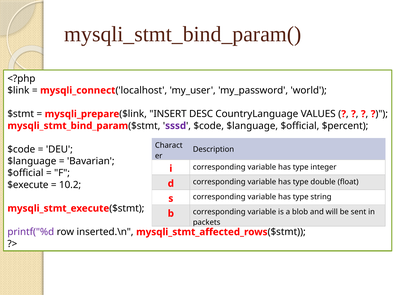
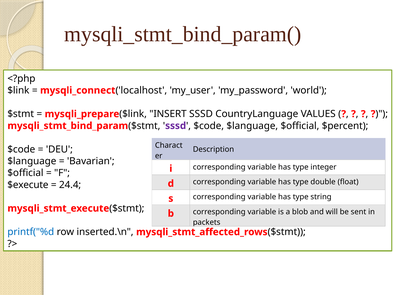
INSERT DESC: DESC -> SSSD
10.2: 10.2 -> 24.4
printf("%d colour: purple -> blue
